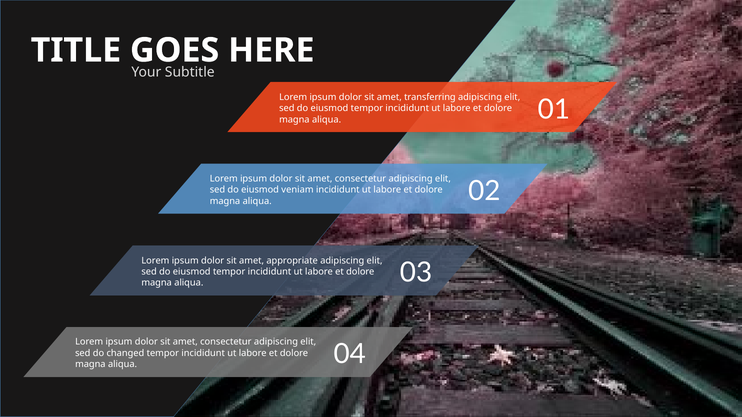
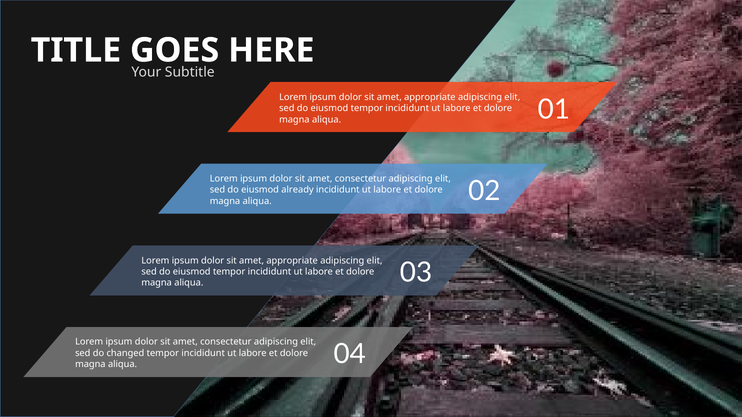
transferring at (430, 97): transferring -> appropriate
veniam: veniam -> already
